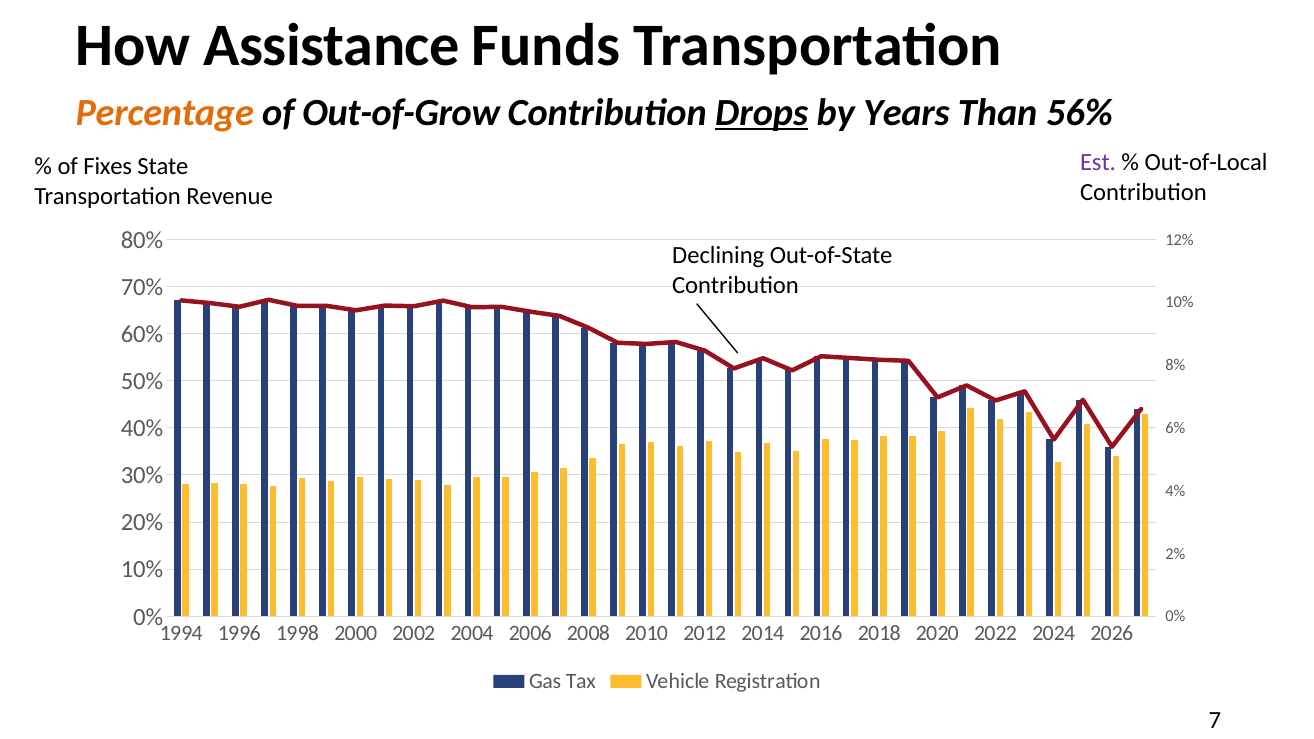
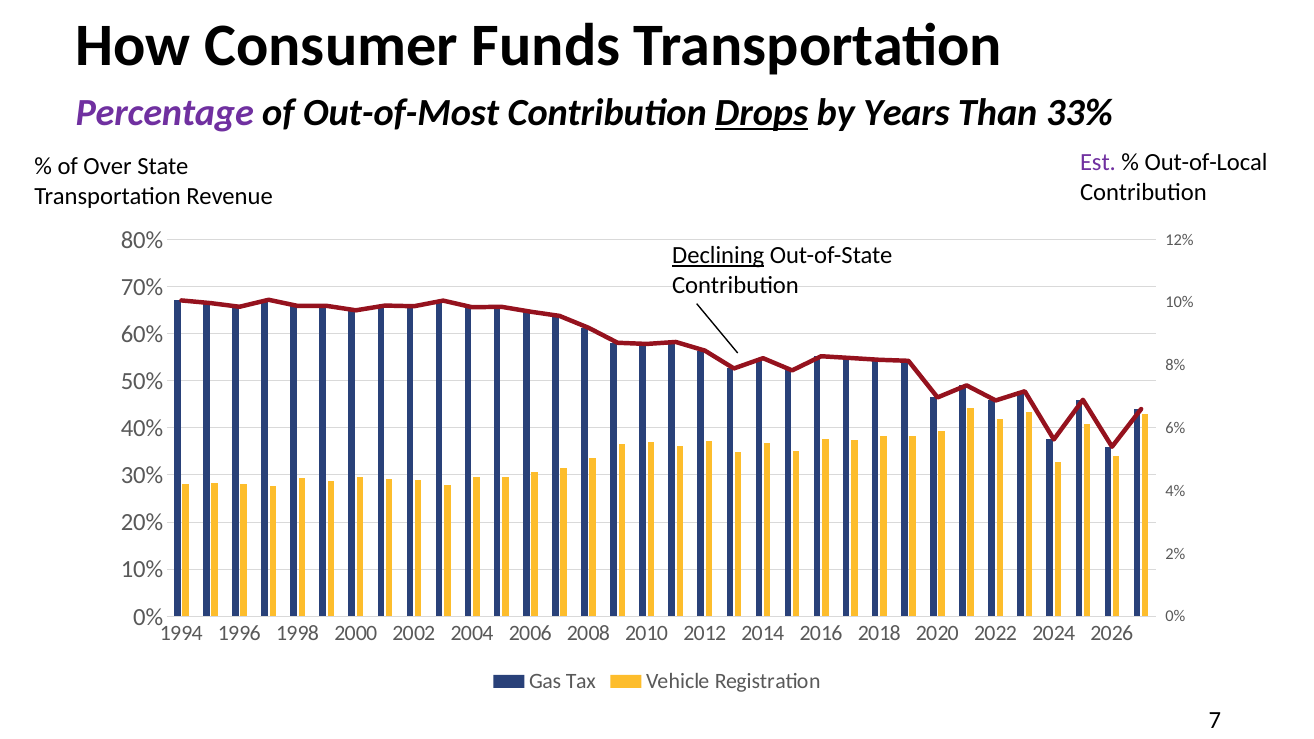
Assistance: Assistance -> Consumer
Percentage colour: orange -> purple
Out-of-Grow: Out-of-Grow -> Out-of-Most
56%: 56% -> 33%
Fixes: Fixes -> Over
Declining underline: none -> present
